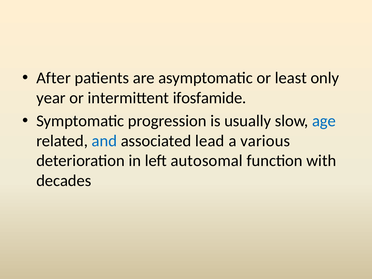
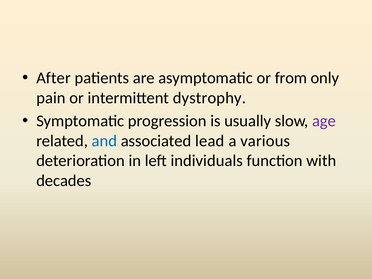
least: least -> from
year: year -> pain
ifosfamide: ifosfamide -> dystrophy
age colour: blue -> purple
autosomal: autosomal -> individuals
